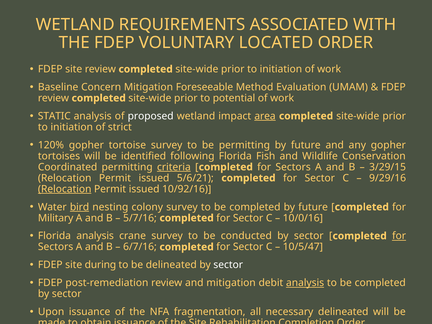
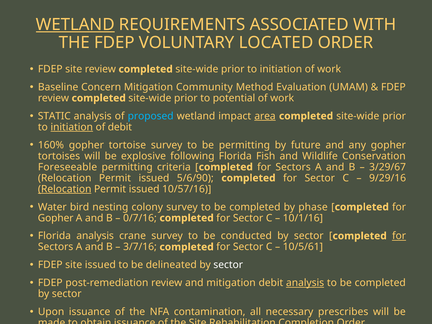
WETLAND at (75, 25) underline: none -> present
Foreseeable: Foreseeable -> Community
proposed colour: white -> light blue
initiation at (72, 127) underline: none -> present
of strict: strict -> debit
120%: 120% -> 160%
identified: identified -> explosive
Coordinated: Coordinated -> Foreseeable
criteria underline: present -> none
3/29/15: 3/29/15 -> 3/29/67
5/6/21: 5/6/21 -> 5/6/90
10/92/16: 10/92/16 -> 10/57/16
bird underline: present -> none
completed by future: future -> phase
Military at (56, 218): Military -> Gopher
5/7/16: 5/7/16 -> 0/7/16
10/0/16: 10/0/16 -> 10/1/16
6/7/16: 6/7/16 -> 3/7/16
10/5/47: 10/5/47 -> 10/5/61
site during: during -> issued
fragmentation: fragmentation -> contamination
necessary delineated: delineated -> prescribes
